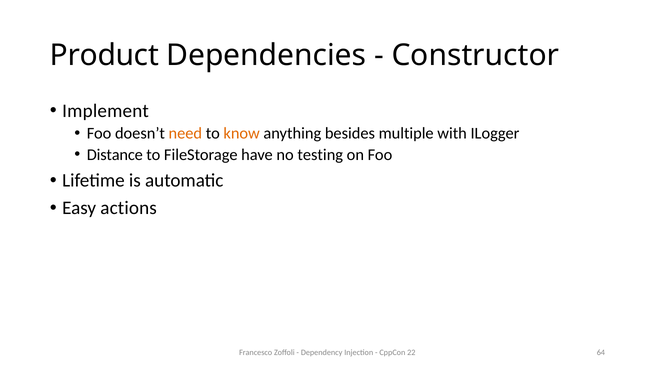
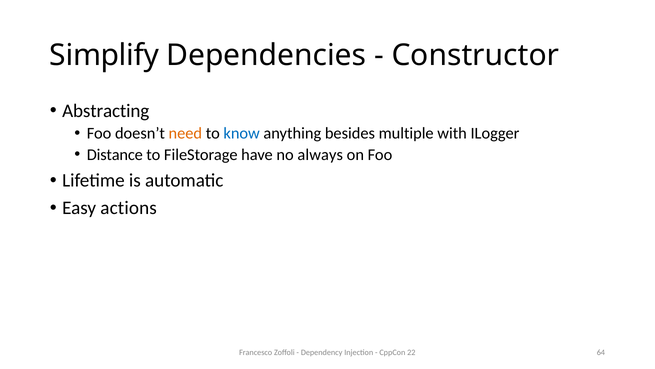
Product: Product -> Simplify
Implement: Implement -> Abstracting
know colour: orange -> blue
testing: testing -> always
